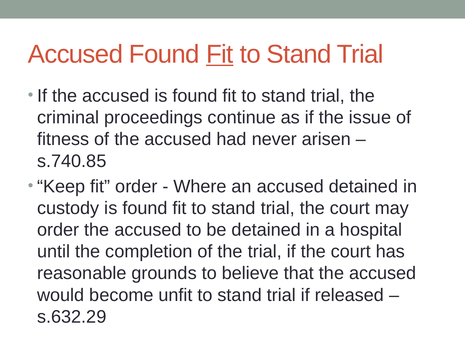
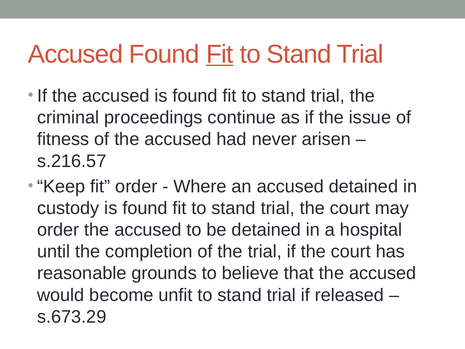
s.740.85: s.740.85 -> s.216.57
s.632.29: s.632.29 -> s.673.29
